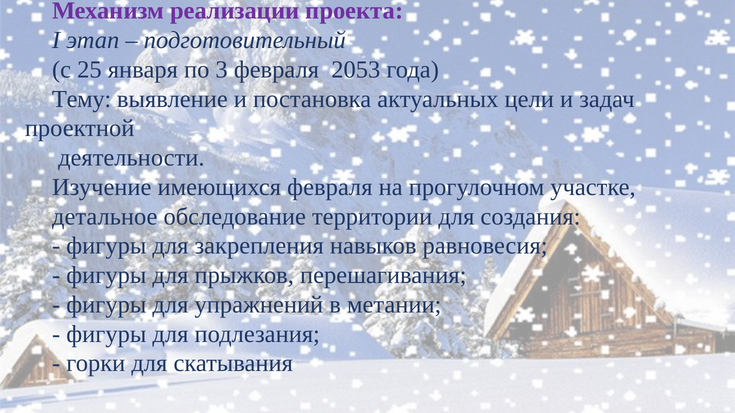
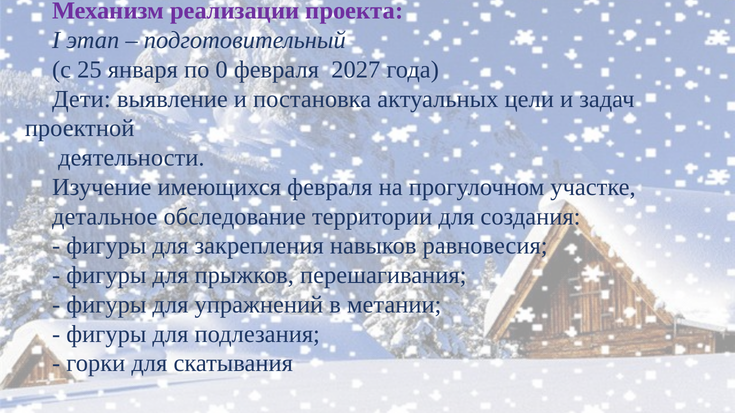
3: 3 -> 0
2053: 2053 -> 2027
Тему: Тему -> Дети
